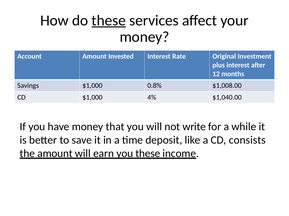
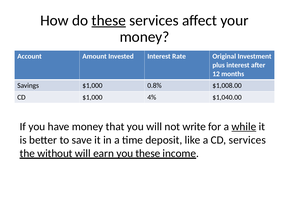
while underline: none -> present
CD consists: consists -> services
the amount: amount -> without
